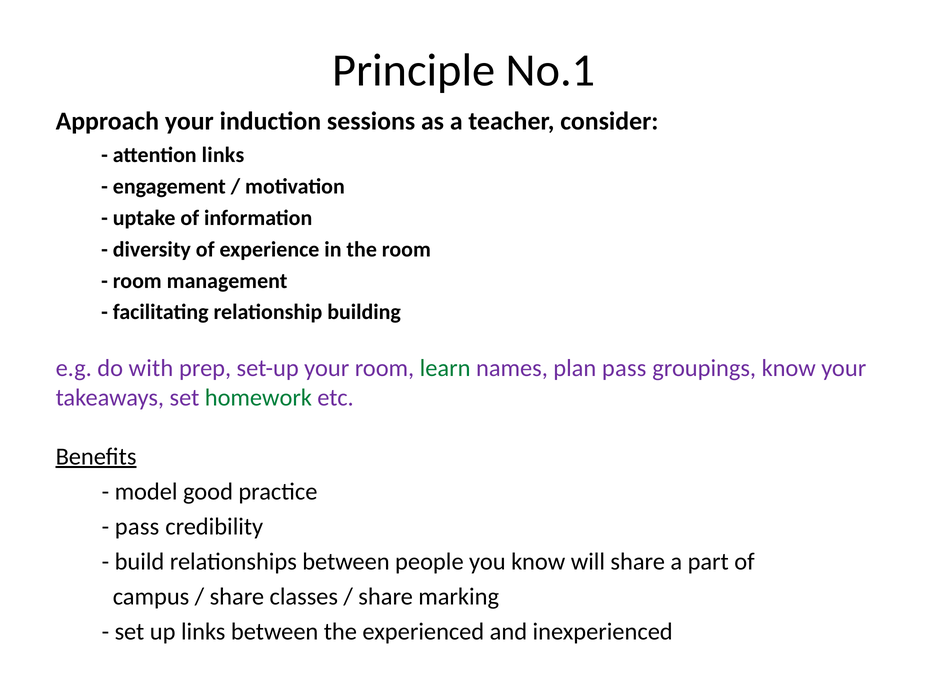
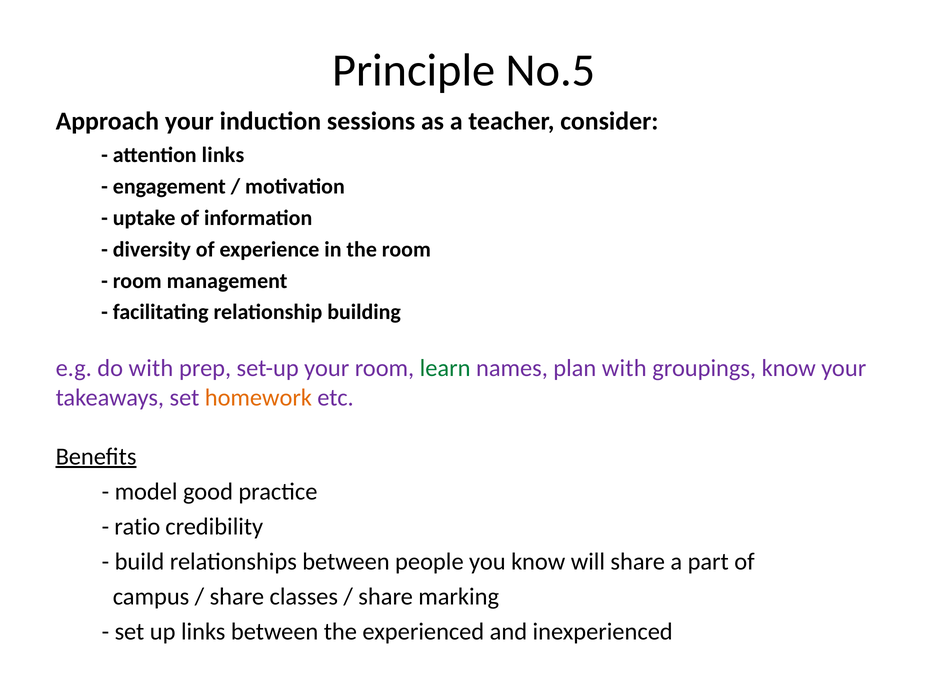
No.1: No.1 -> No.5
plan pass: pass -> with
homework colour: green -> orange
pass at (137, 527): pass -> ratio
